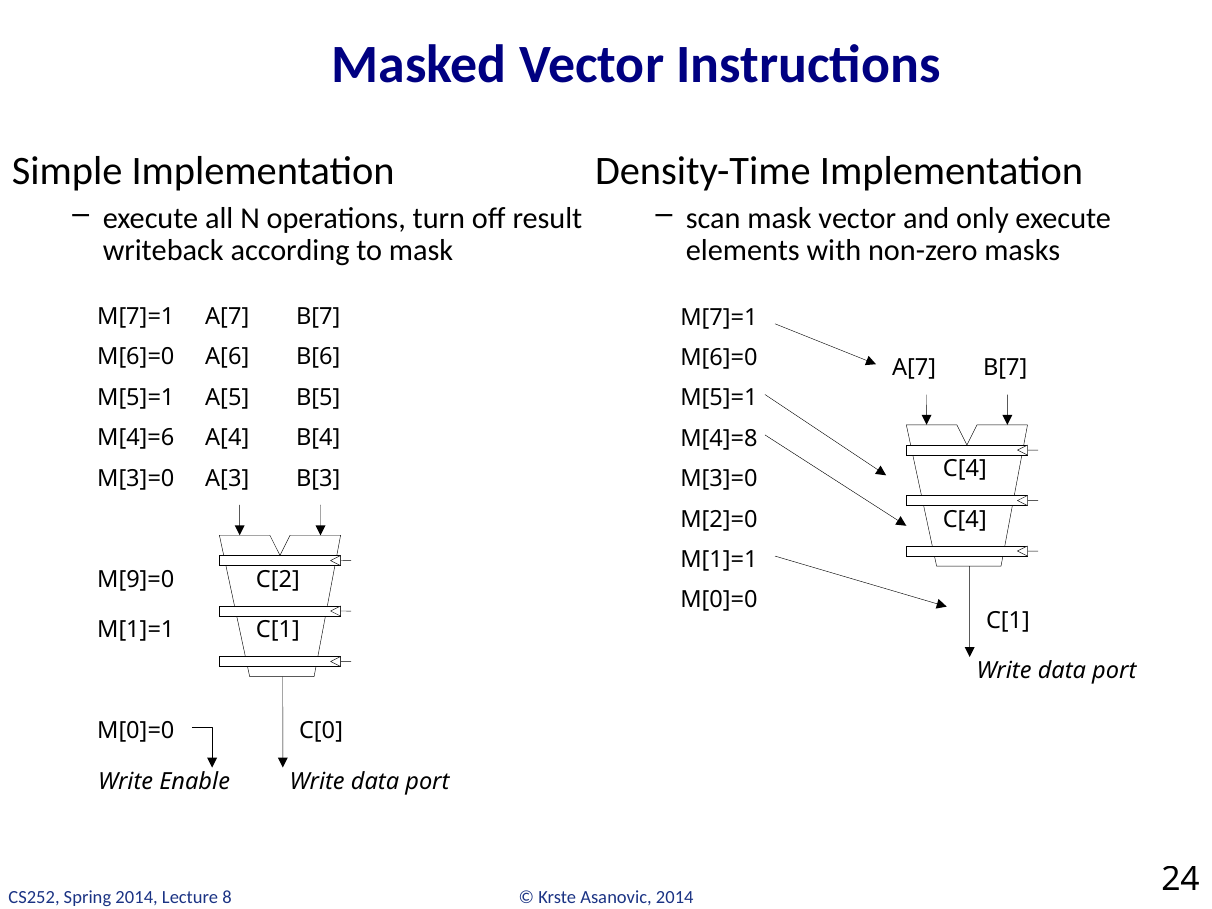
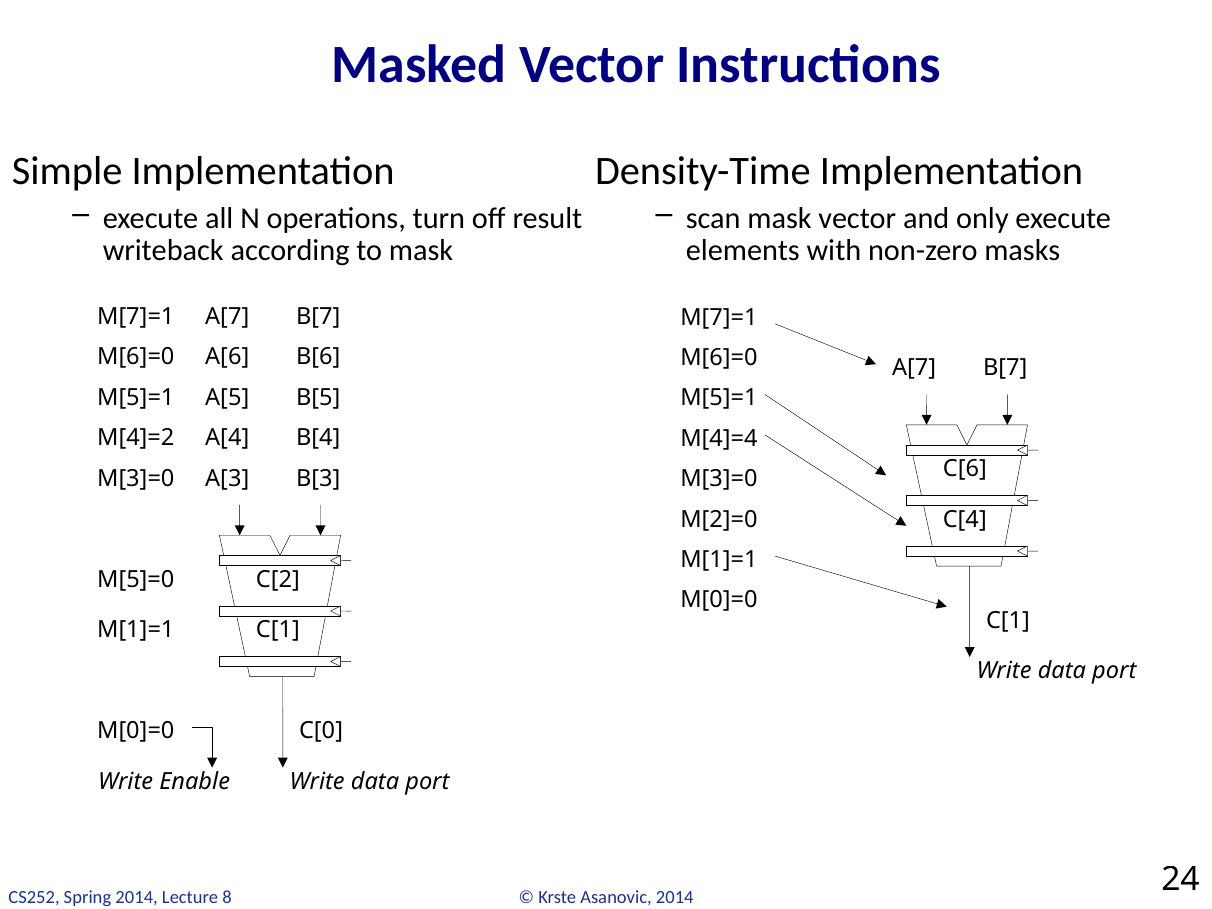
M[4]=6: M[4]=6 -> M[4]=2
M[4]=8: M[4]=8 -> M[4]=4
C[4 at (965, 469): C[4 -> C[6
M[9]=0: M[9]=0 -> M[5]=0
